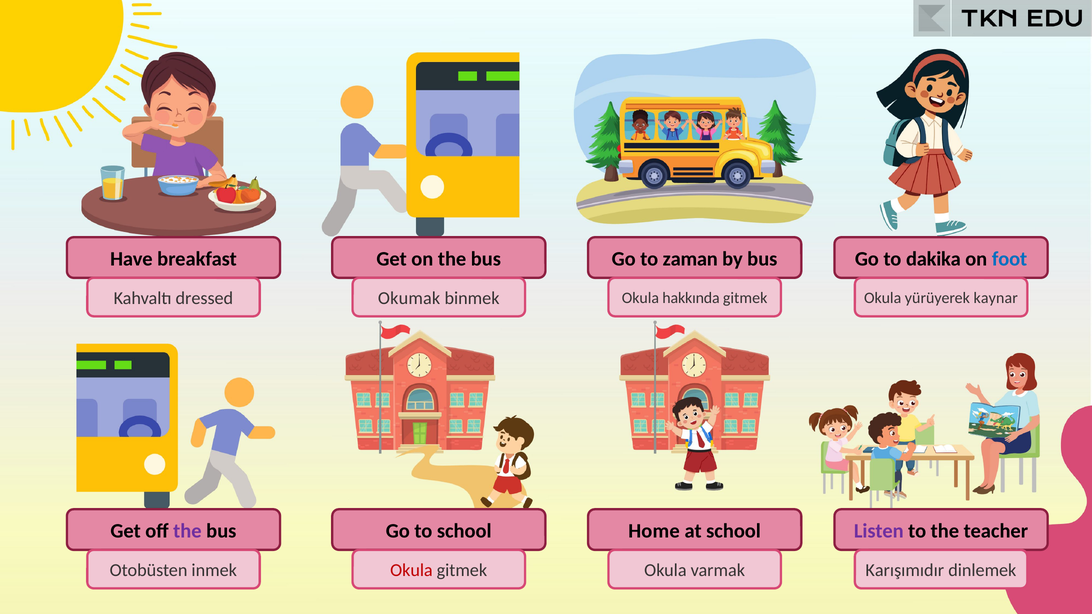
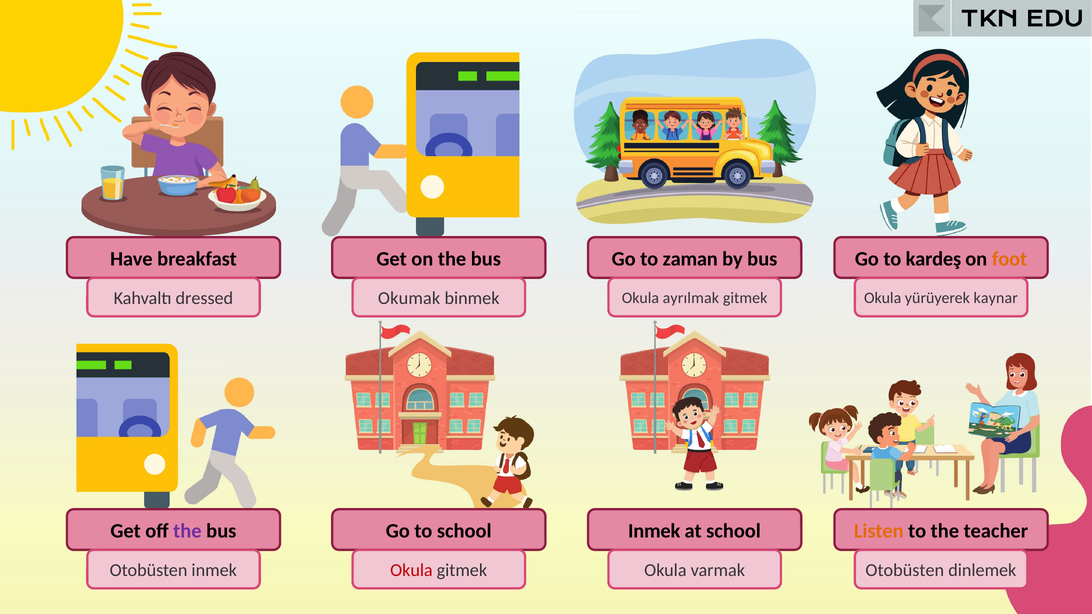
dakika: dakika -> kardeş
foot colour: blue -> orange
hakkında: hakkında -> ayrılmak
Home at (654, 531): Home -> Inmek
Listen colour: purple -> orange
Karışımıdır at (905, 571): Karışımıdır -> Otobüsten
